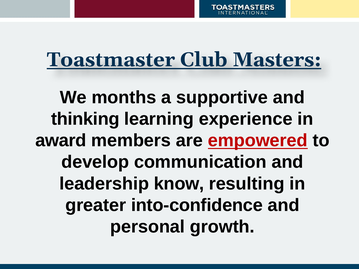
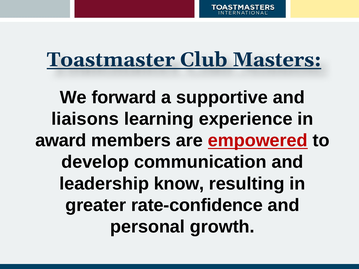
months: months -> forward
thinking: thinking -> liaisons
into-confidence: into-confidence -> rate-confidence
